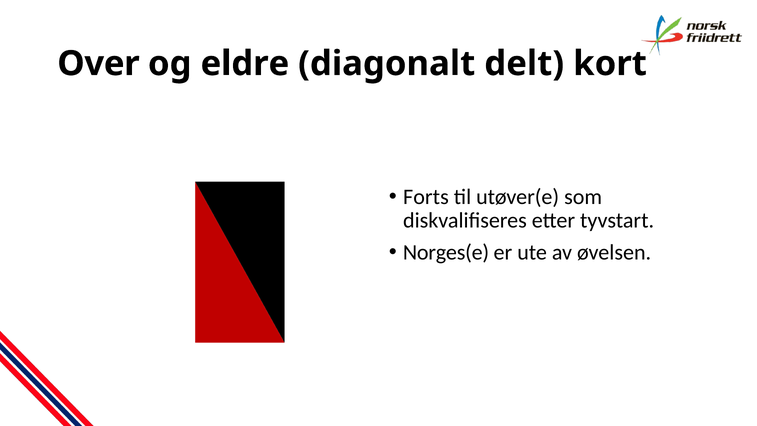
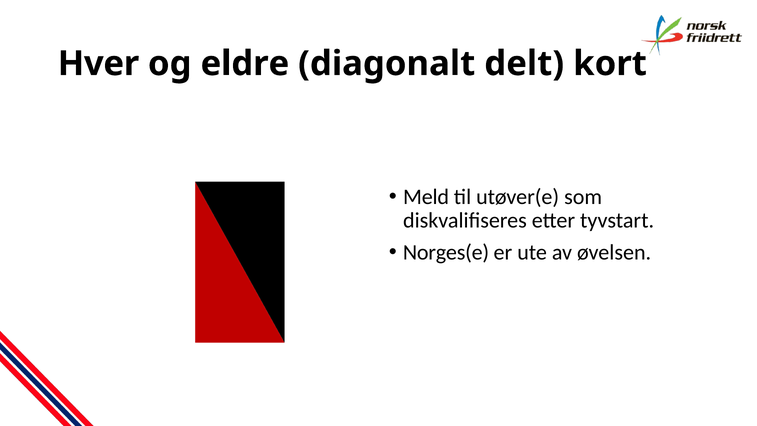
Over: Over -> Hver
Forts: Forts -> Meld
